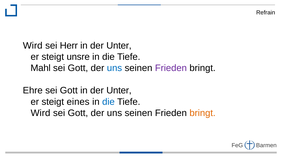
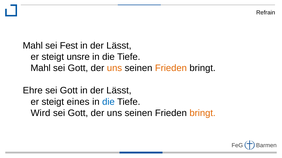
Wird at (33, 46): Wird -> Mahl
Herr: Herr -> Fest
Unter at (119, 46): Unter -> Lässt
uns at (114, 68) colour: blue -> orange
Frieden at (171, 68) colour: purple -> orange
Gott in der Unter: Unter -> Lässt
